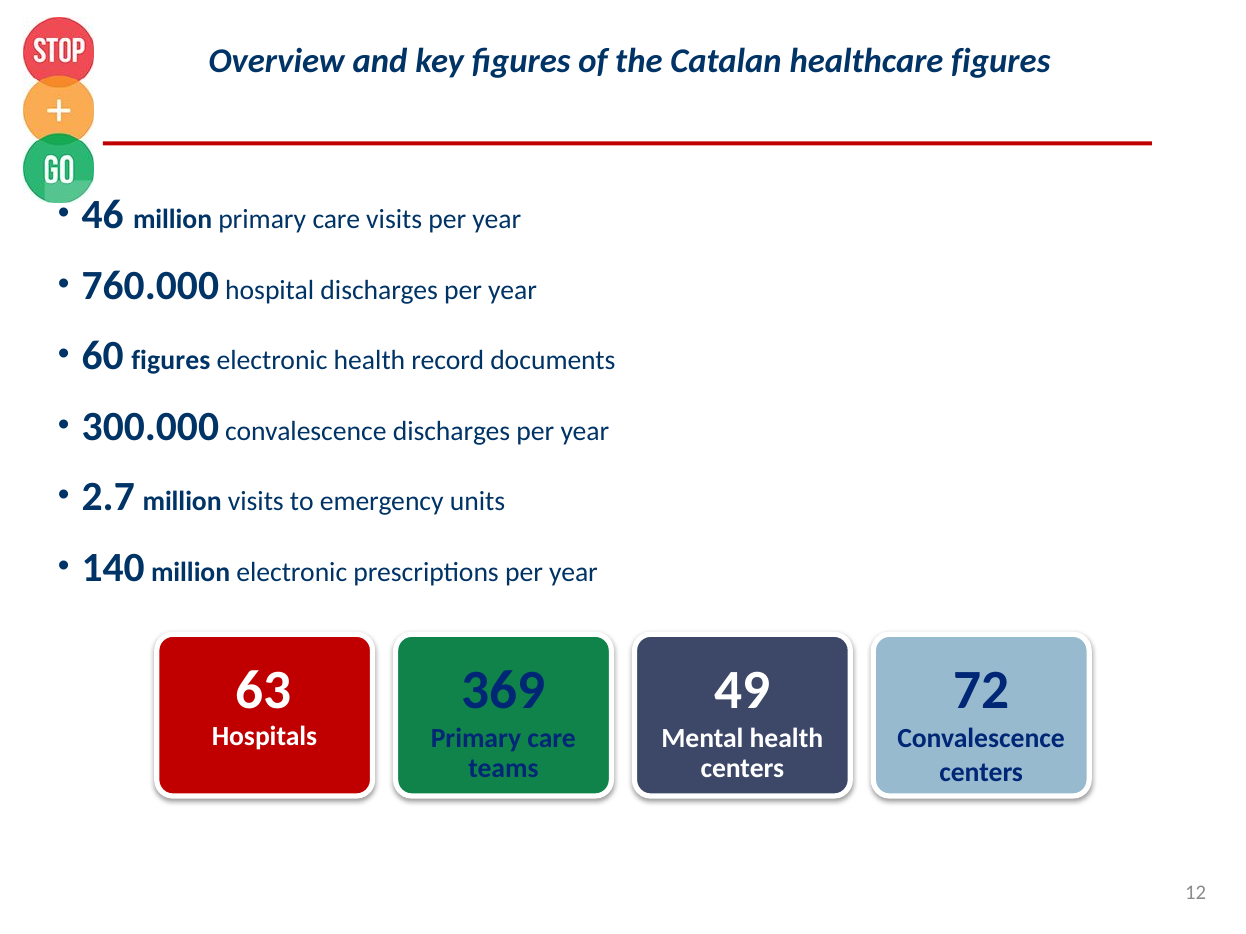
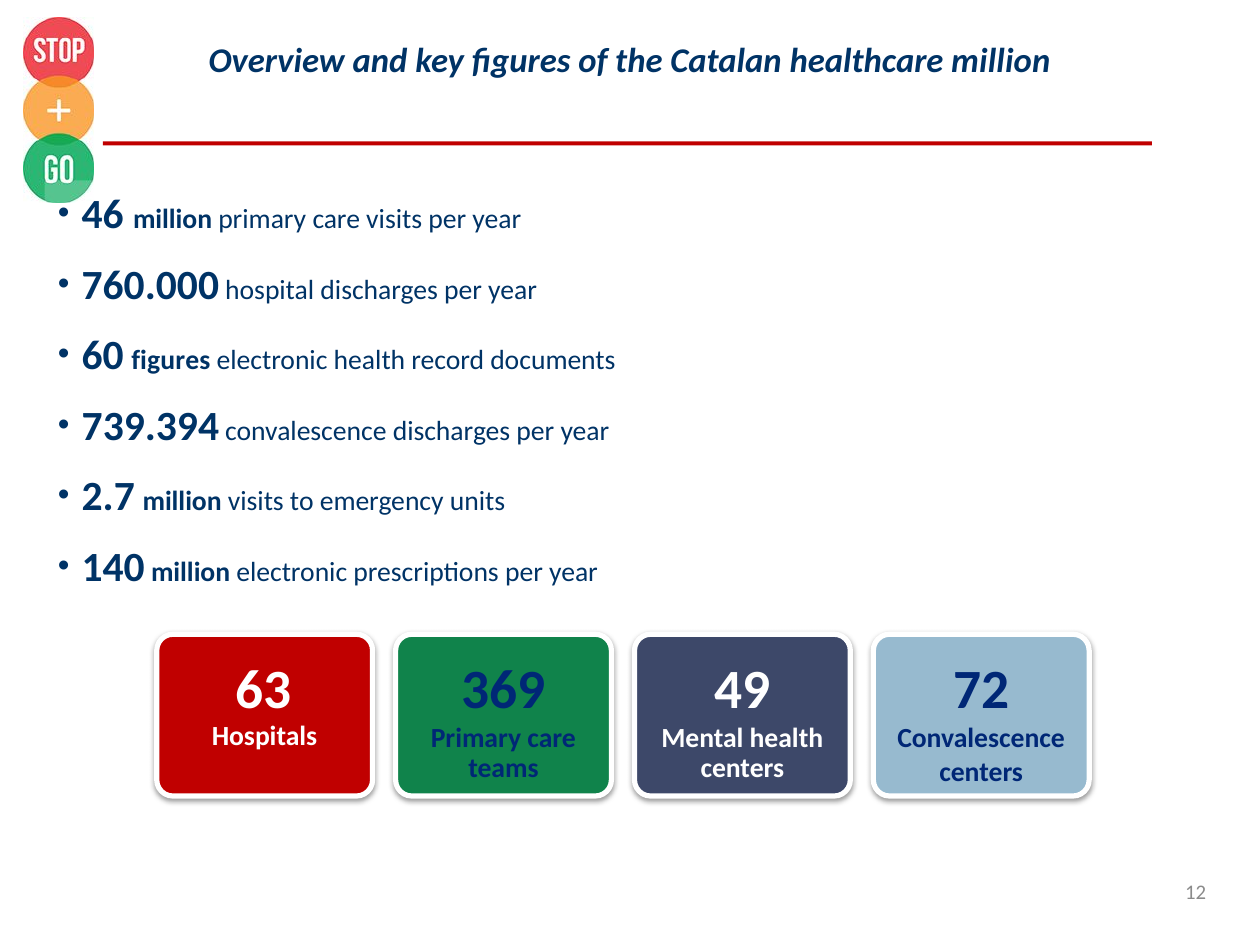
healthcare figures: figures -> million
300.000: 300.000 -> 739.394
